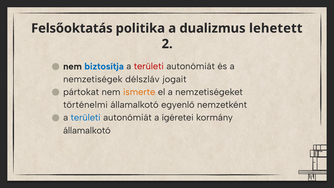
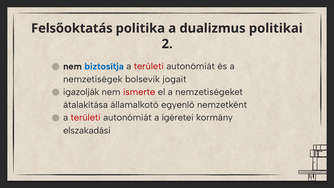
lehetett: lehetett -> politikai
délszláv: délszláv -> bolsevik
pártokat: pártokat -> igazolják
ismerte colour: orange -> red
történelmi: történelmi -> átalakítása
területi at (86, 118) colour: blue -> red
államalkotó at (87, 130): államalkotó -> elszakadási
